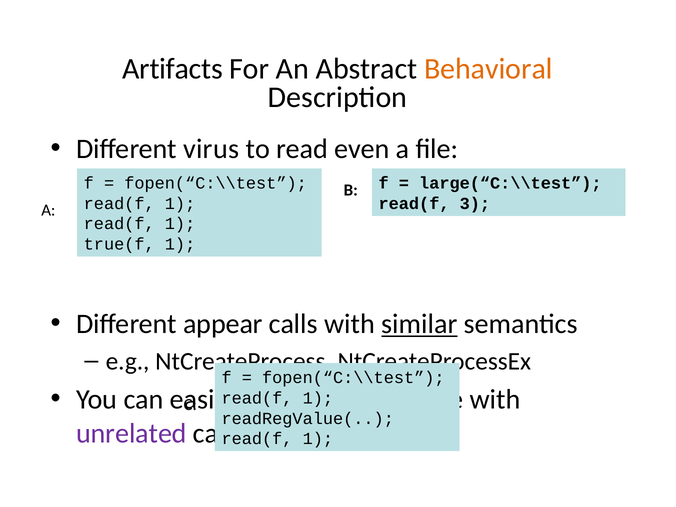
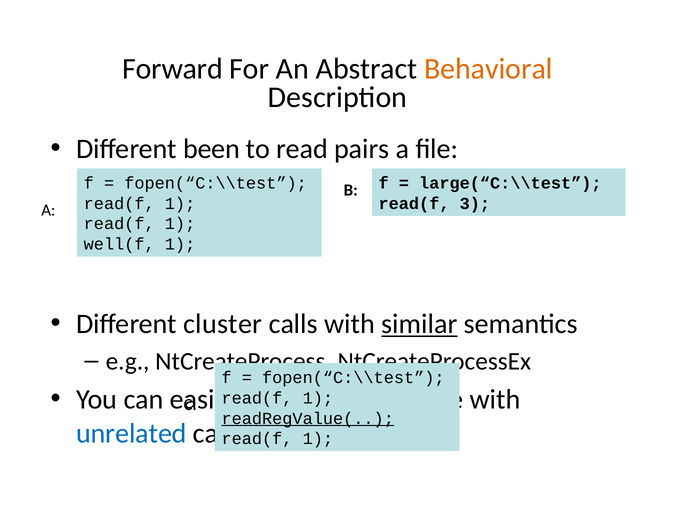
Artifacts: Artifacts -> Forward
virus: virus -> been
even: even -> pairs
true(f: true(f -> well(f
appear: appear -> cluster
readRegValue( underline: none -> present
unrelated colour: purple -> blue
